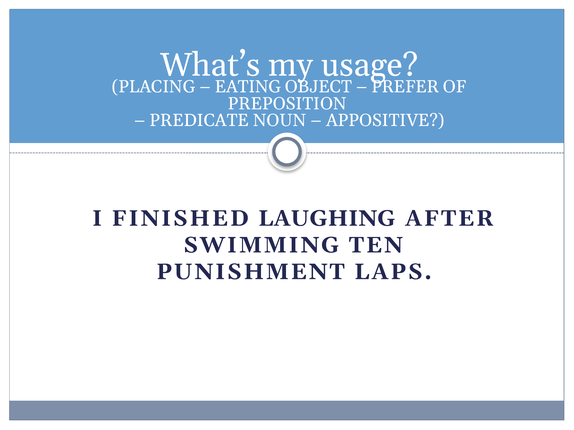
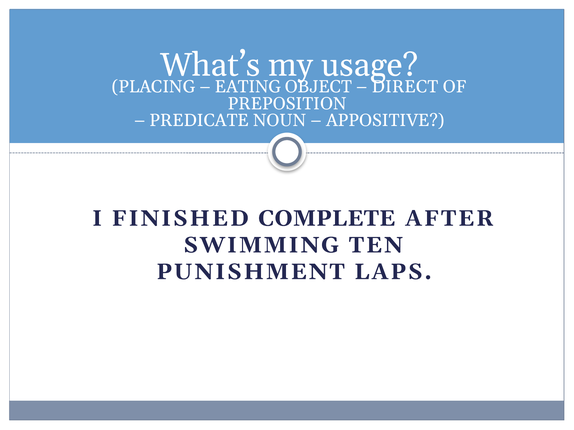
PREFER: PREFER -> DIRECT
LAUGHING: LAUGHING -> COMPLETE
